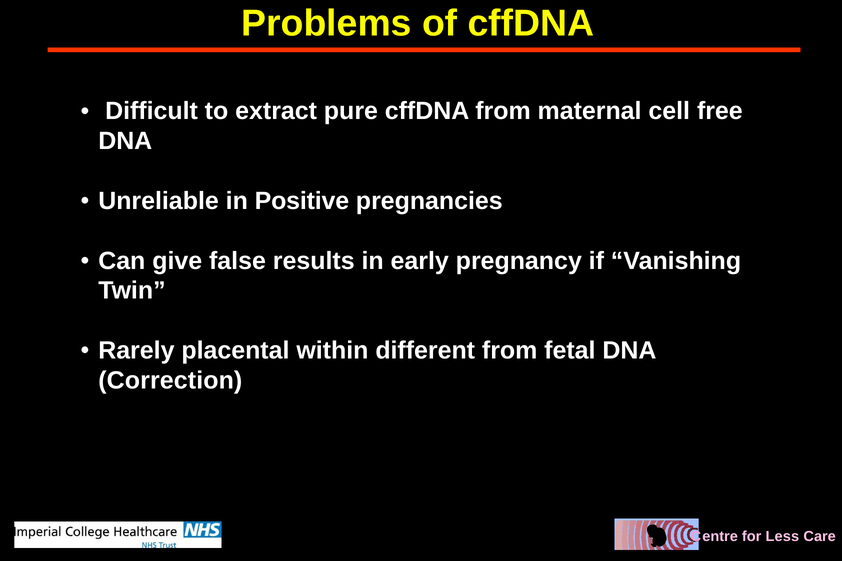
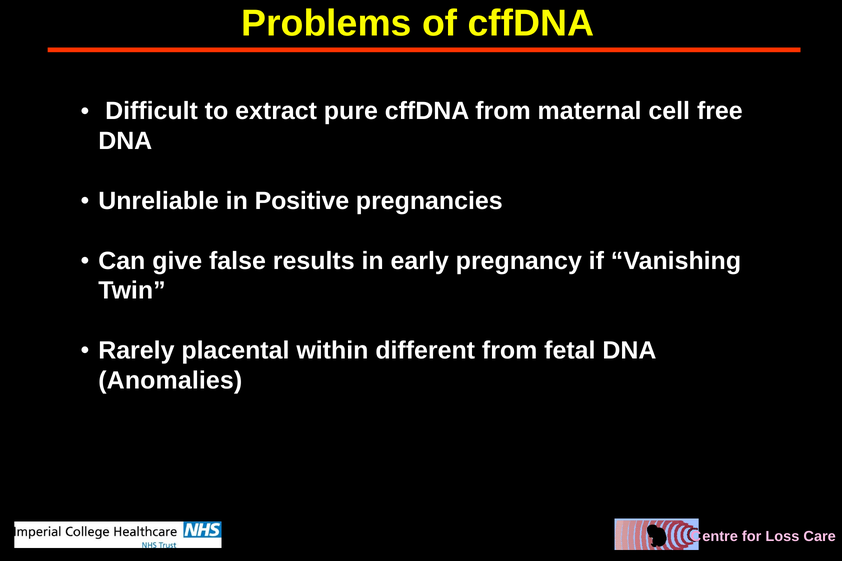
Correction: Correction -> Anomalies
Less: Less -> Loss
